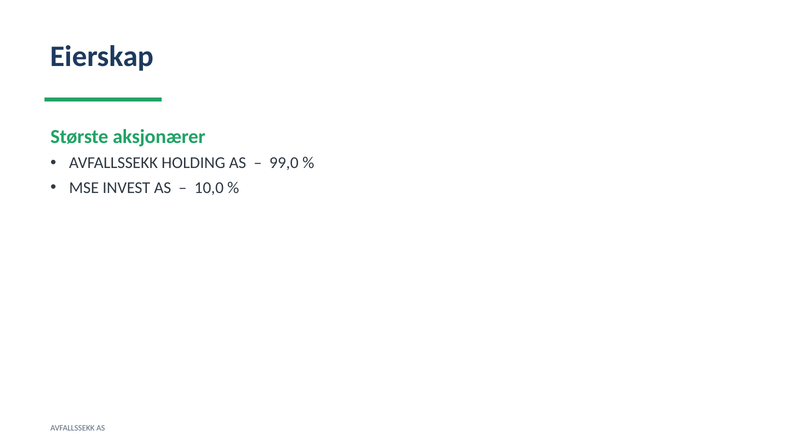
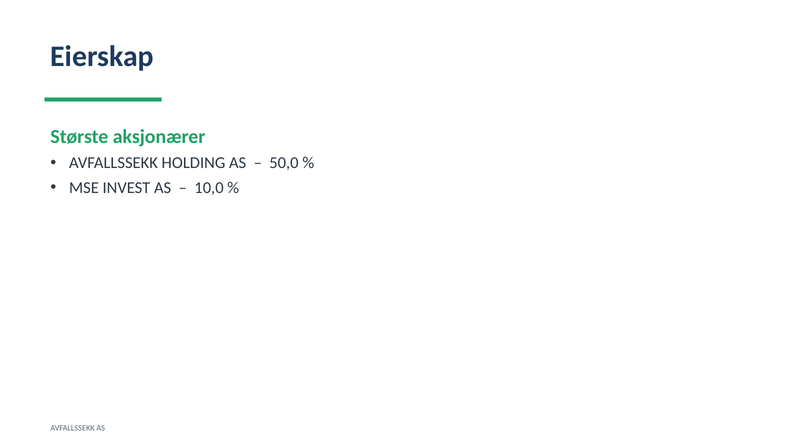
99,0: 99,0 -> 50,0
